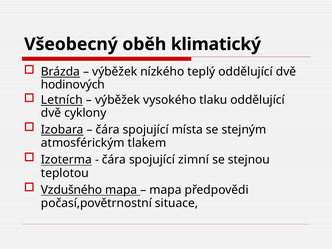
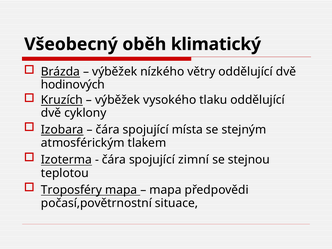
teplý: teplý -> větry
Letních: Letních -> Kruzích
Vzdušného: Vzdušného -> Troposféry
